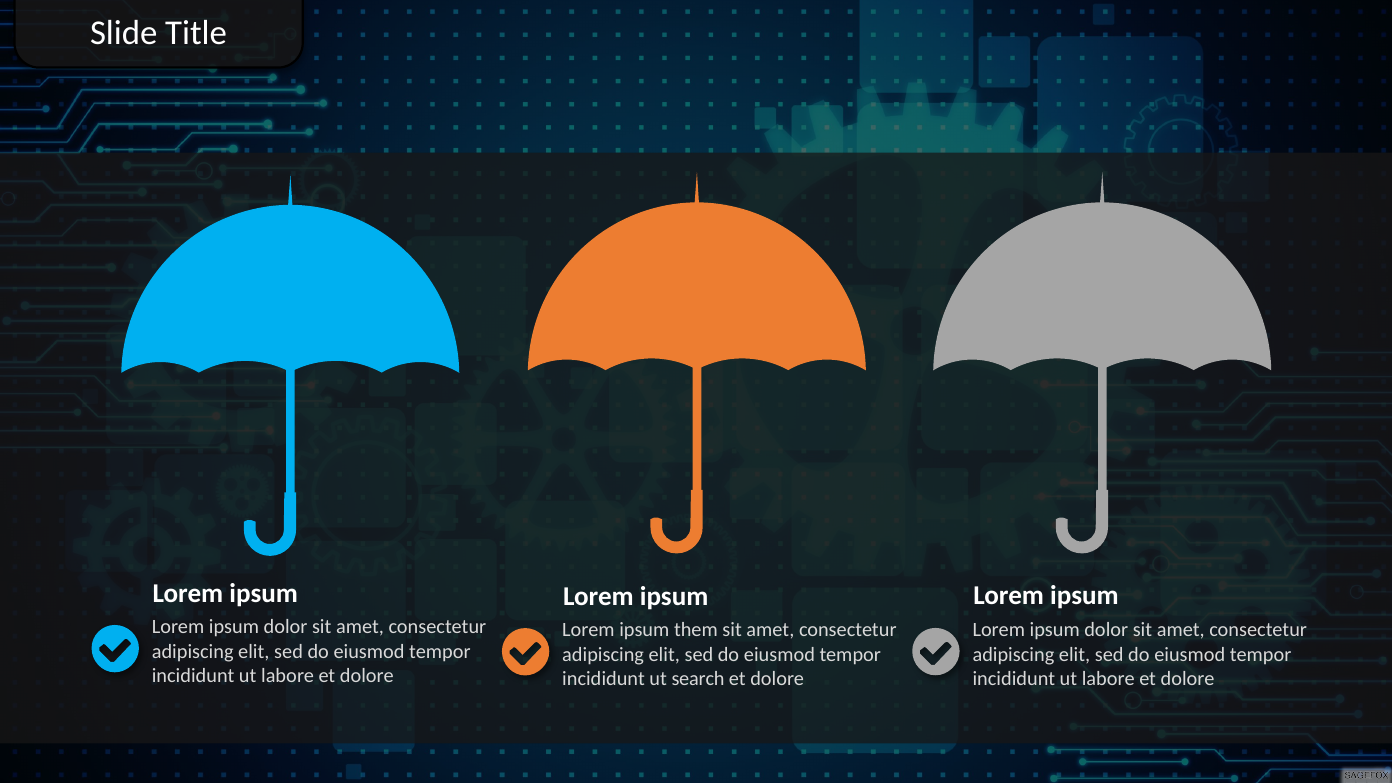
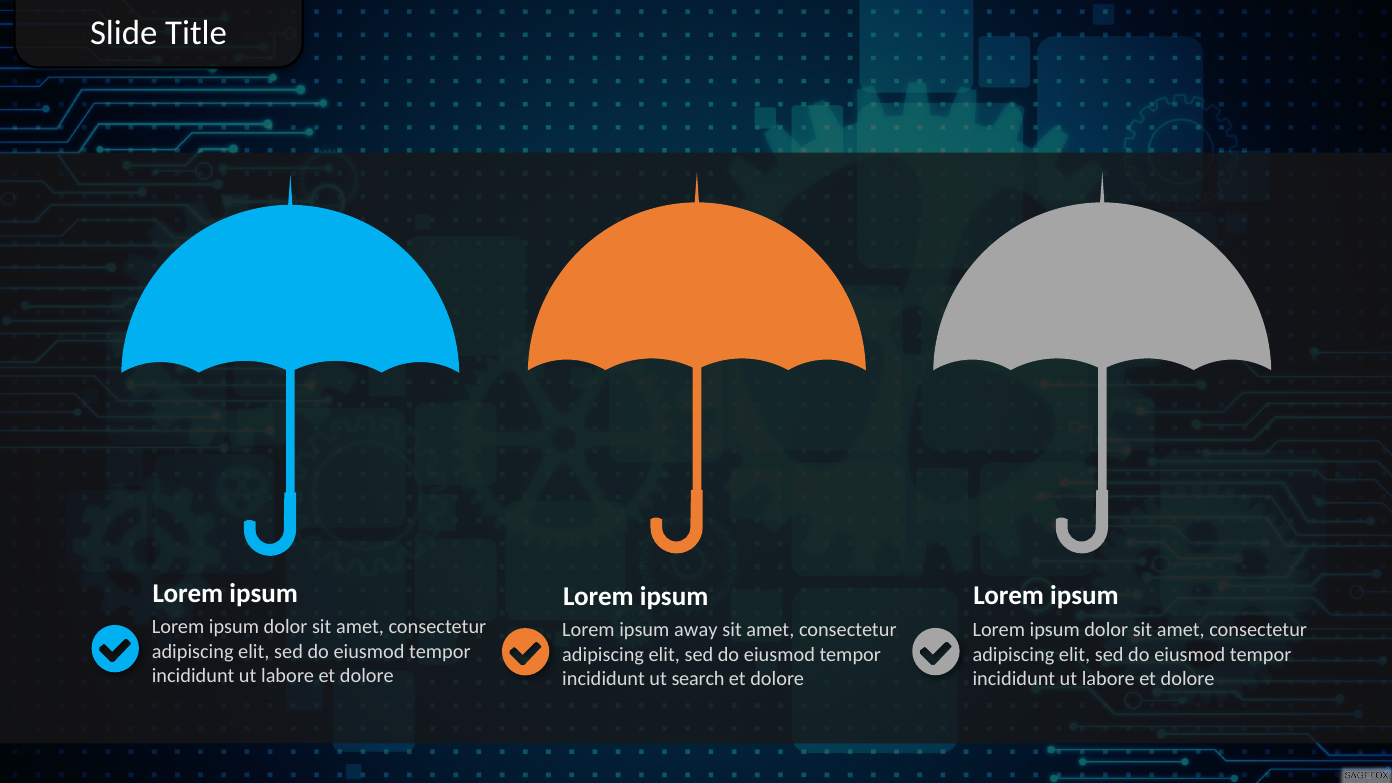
them: them -> away
